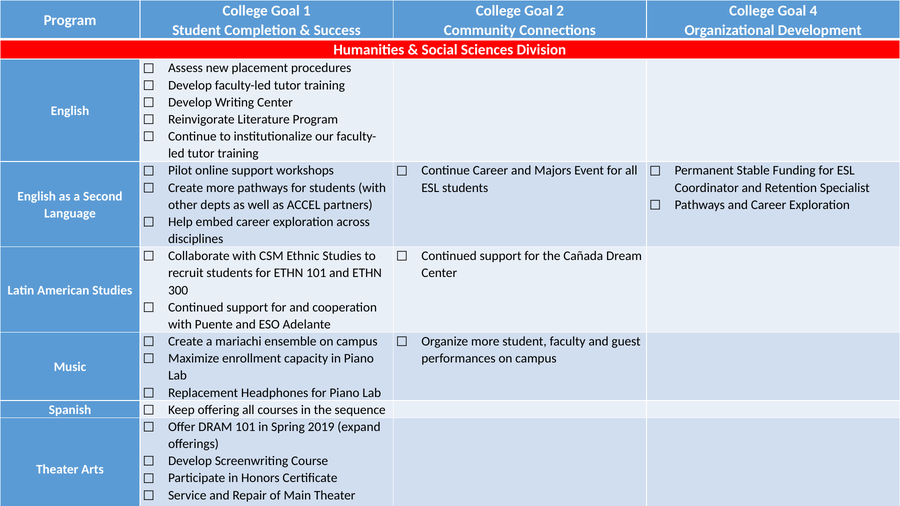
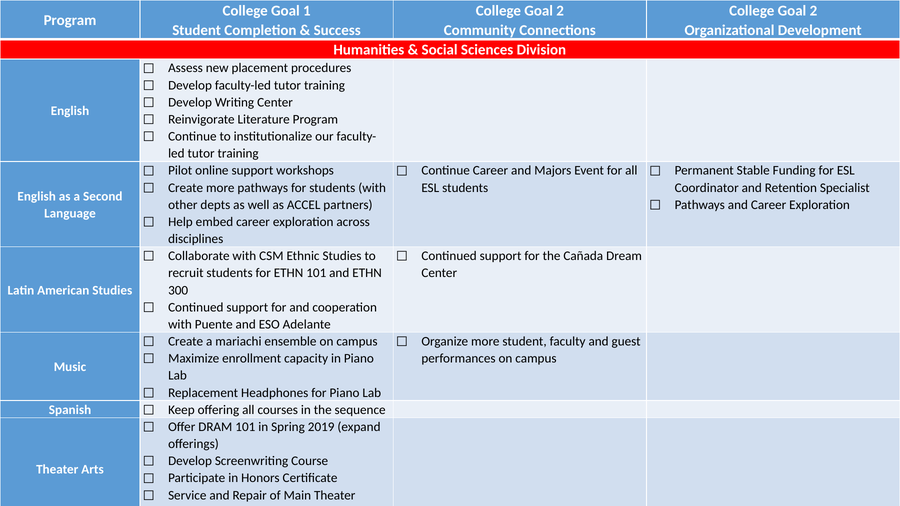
4 at (813, 11): 4 -> 2
